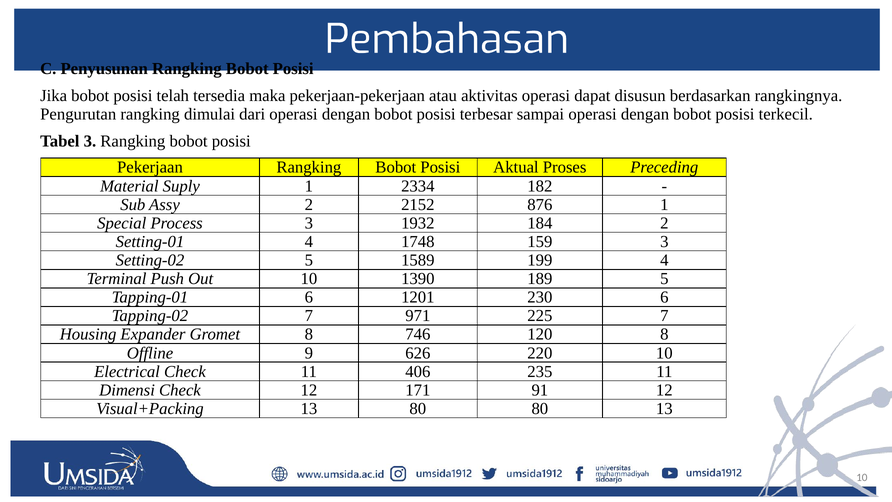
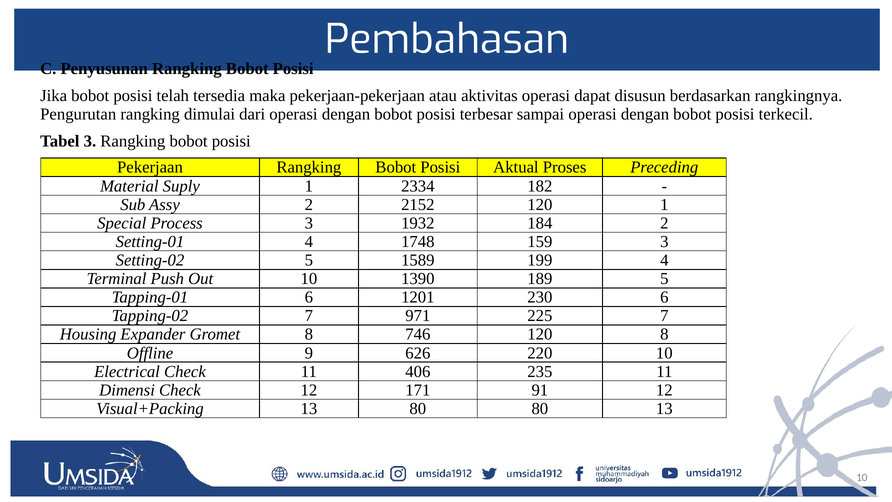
2152 876: 876 -> 120
